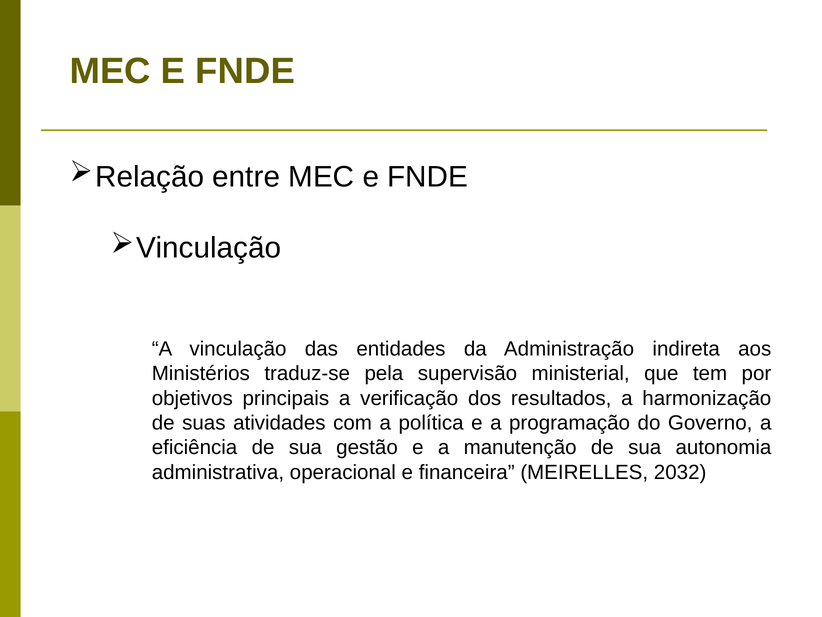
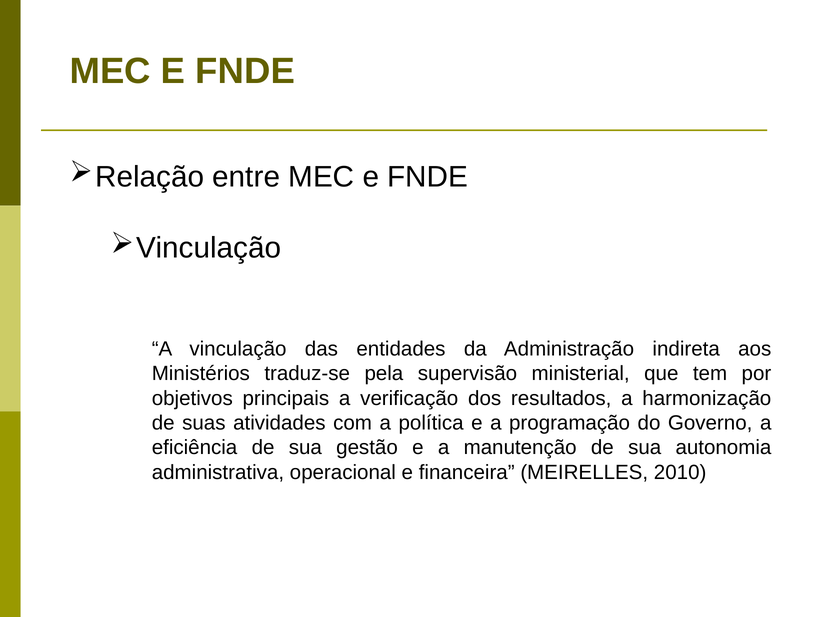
2032: 2032 -> 2010
